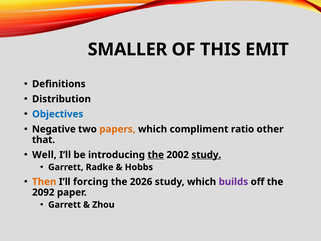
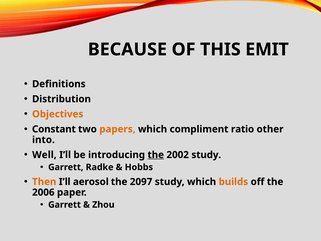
SMALLER: SMALLER -> BECAUSE
Objectives colour: blue -> orange
Negative: Negative -> Constant
that: that -> into
study at (206, 155) underline: present -> none
forcing: forcing -> aerosol
2026: 2026 -> 2097
builds colour: purple -> orange
2092: 2092 -> 2006
